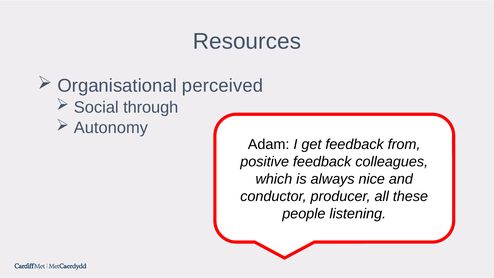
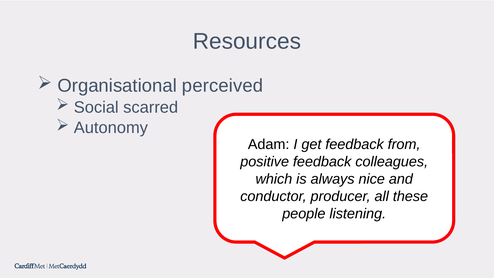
through: through -> scarred
